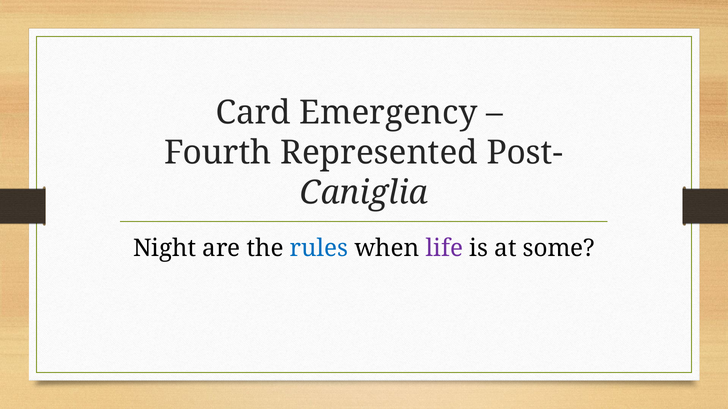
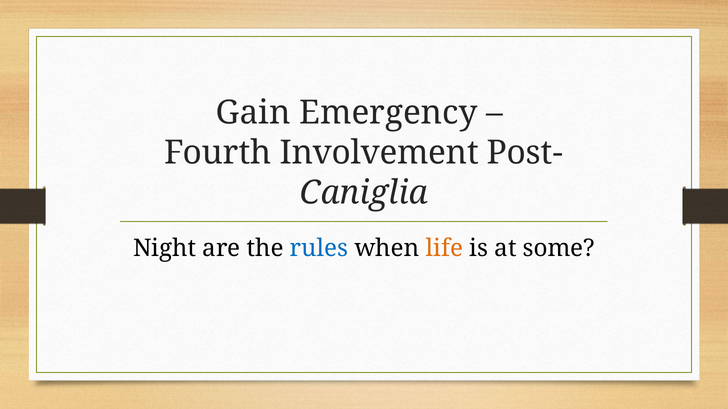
Card: Card -> Gain
Represented: Represented -> Involvement
life colour: purple -> orange
